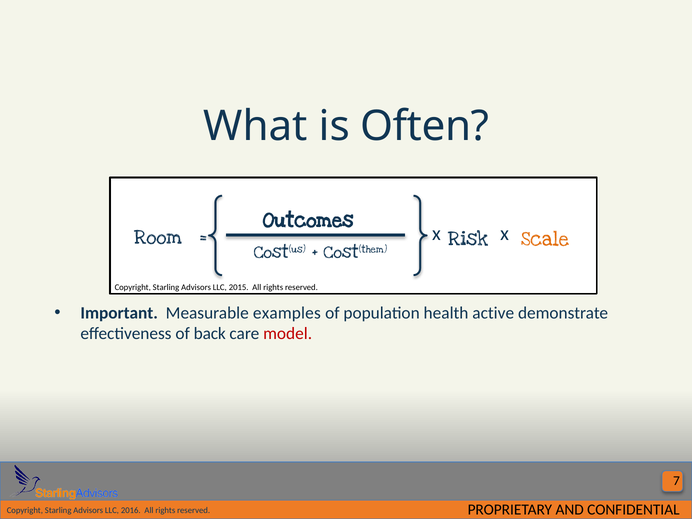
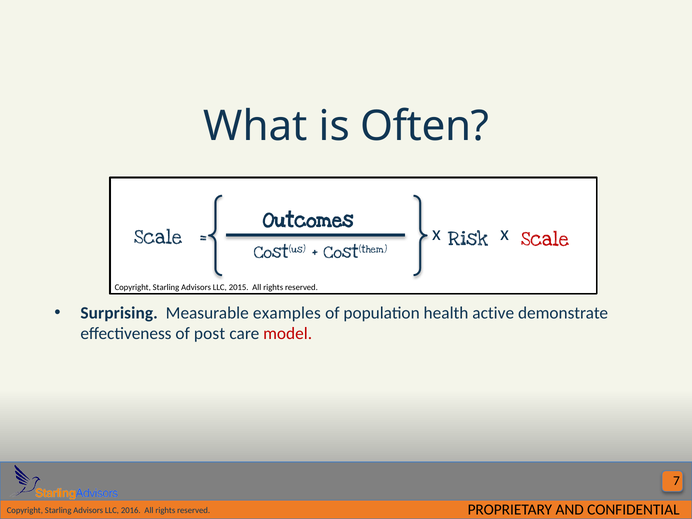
Room at (158, 237): Room -> Scale
Scale at (545, 239) colour: orange -> red
Important: Important -> Surprising
back: back -> post
